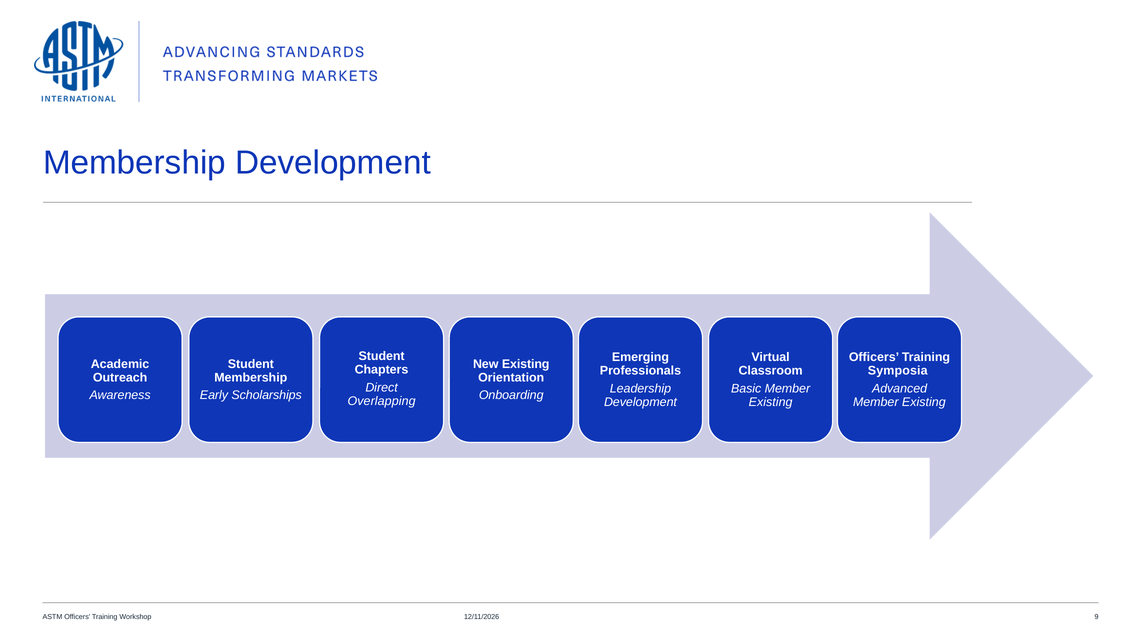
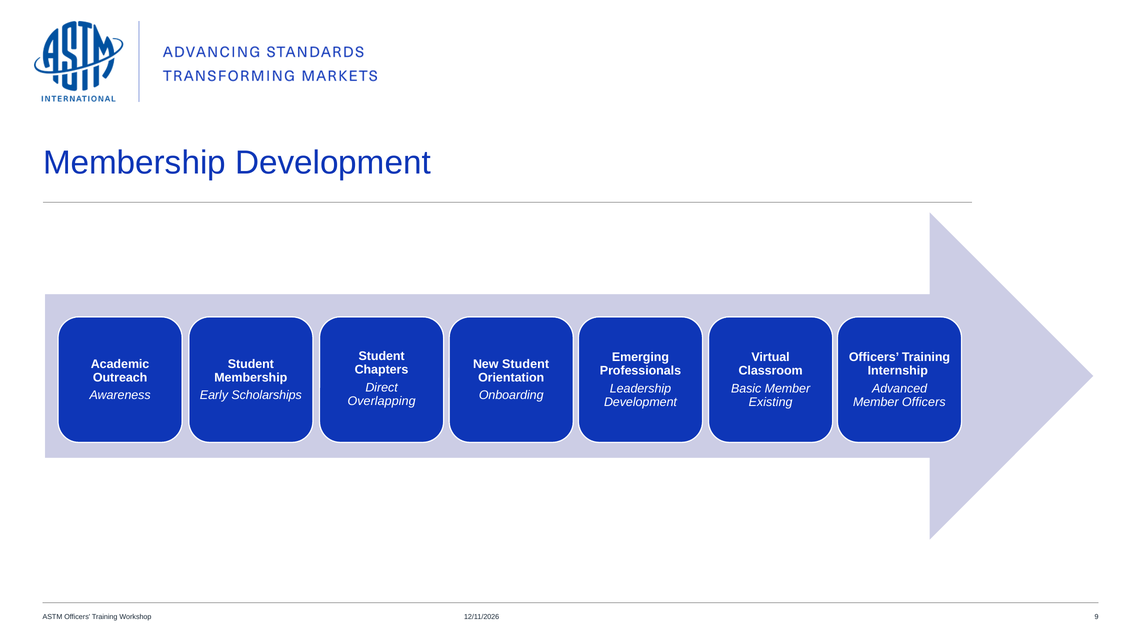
New Existing: Existing -> Student
Symposia: Symposia -> Internship
Existing at (924, 402): Existing -> Officers
